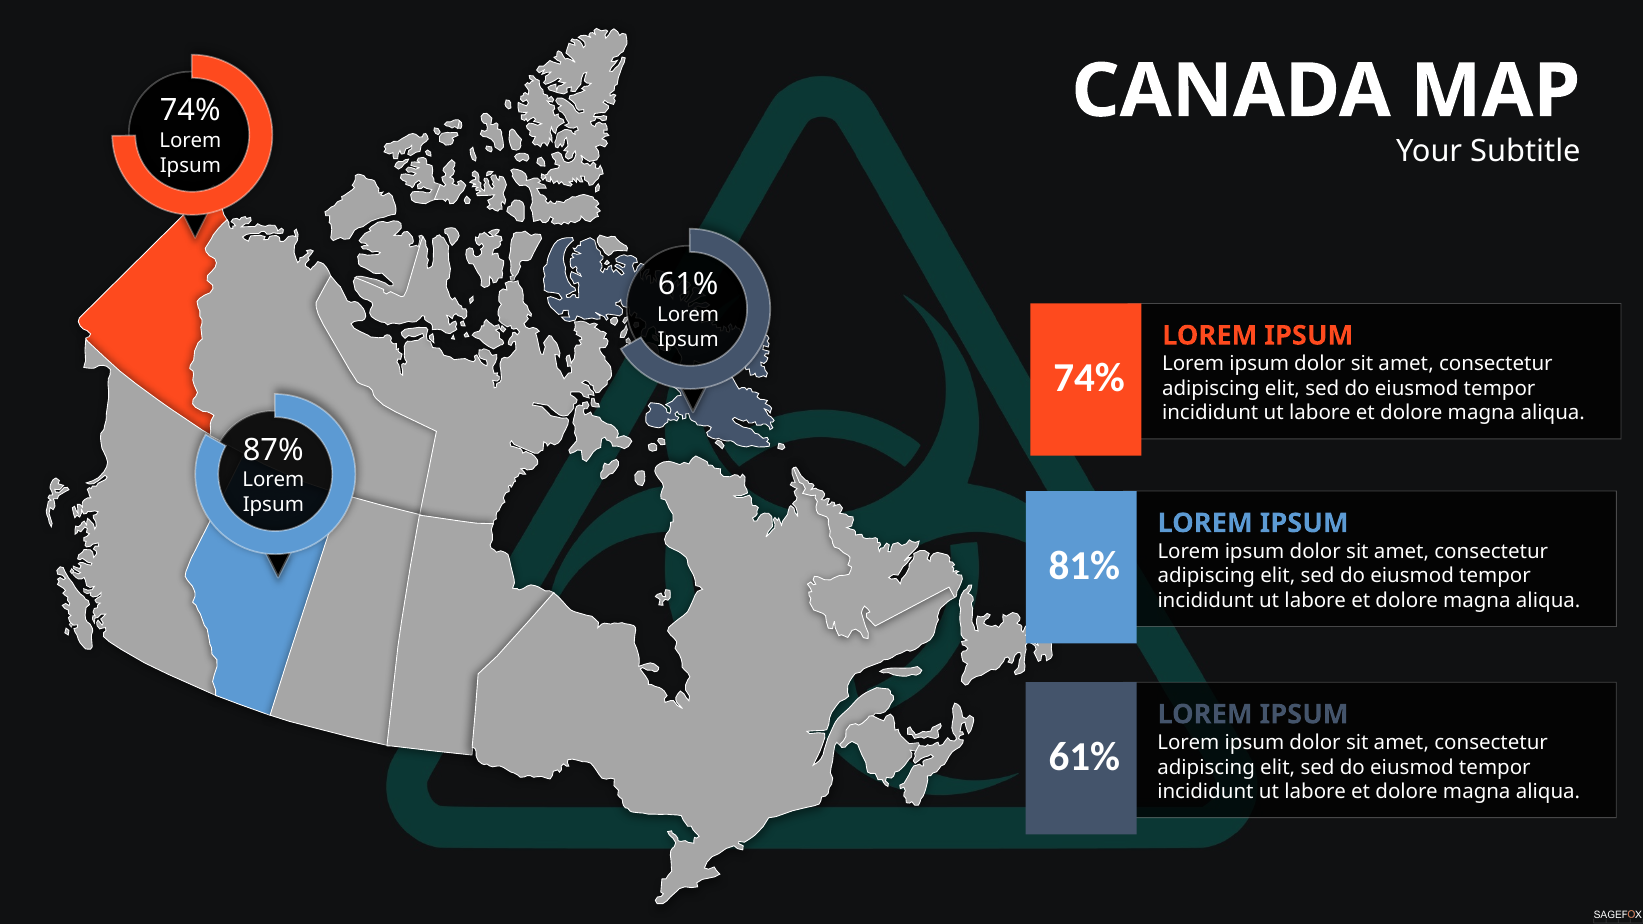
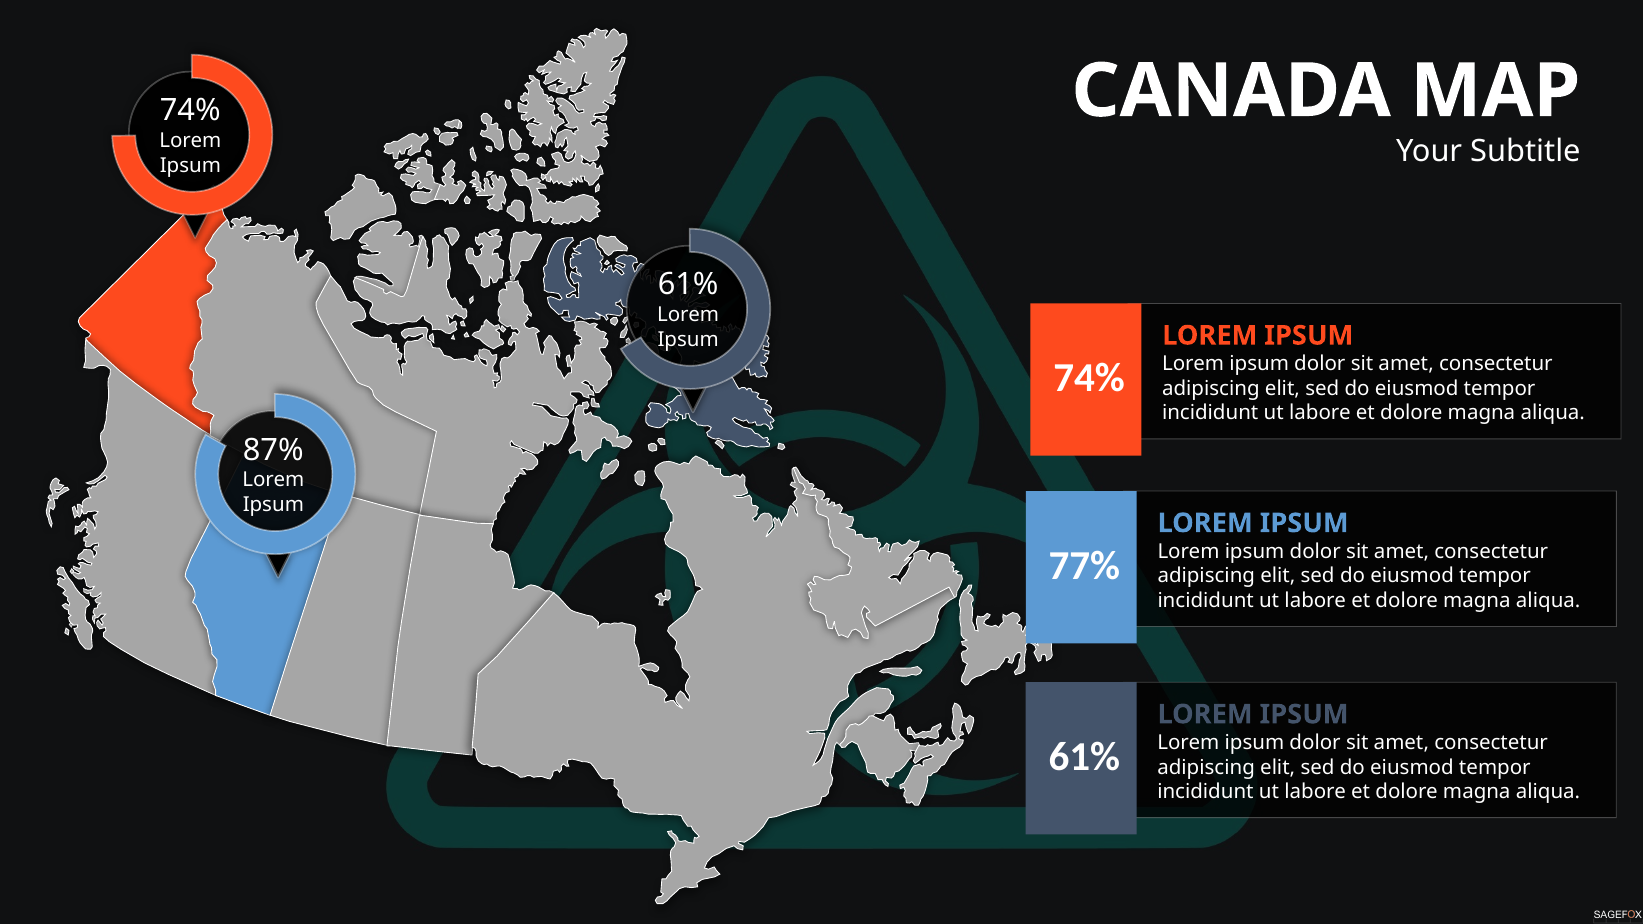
81%: 81% -> 77%
